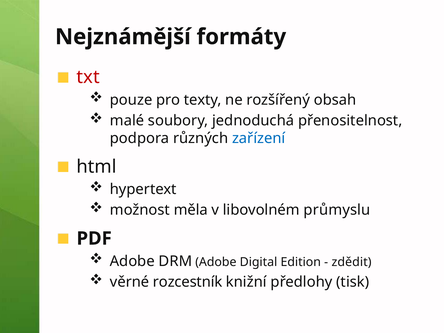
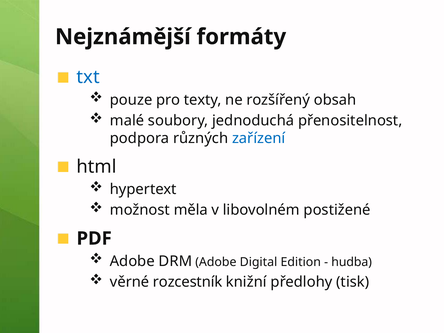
txt colour: red -> blue
průmyslu: průmyslu -> postižené
zdědit: zdědit -> hudba
